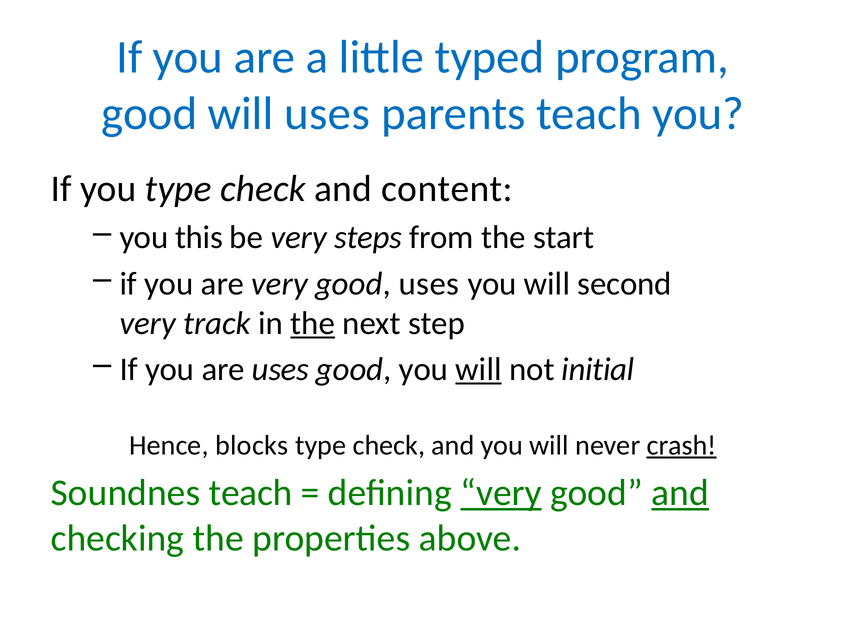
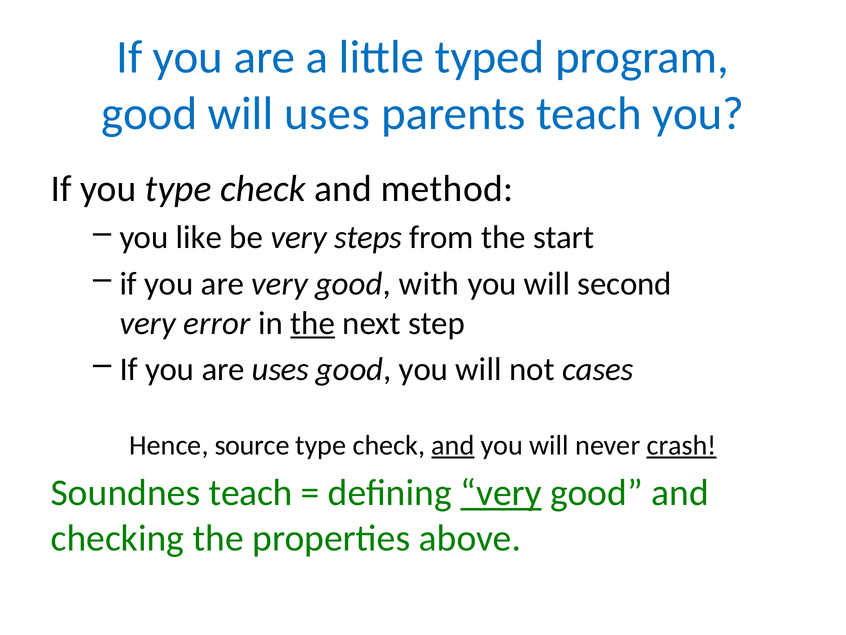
content: content -> method
this: this -> like
good uses: uses -> with
track: track -> error
will at (479, 369) underline: present -> none
initial: initial -> cases
blocks: blocks -> source
and at (453, 445) underline: none -> present
and at (680, 493) underline: present -> none
